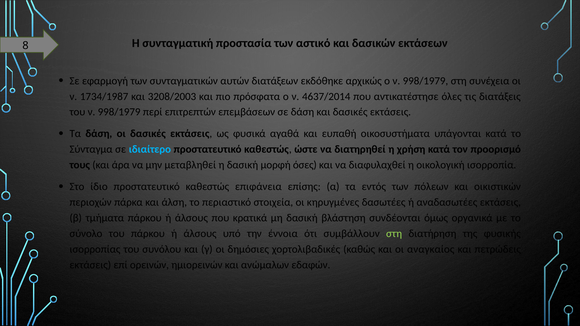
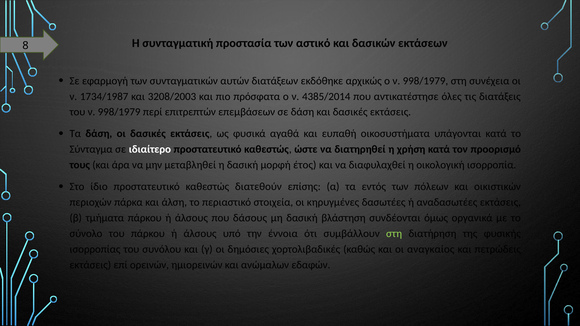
4637/2014: 4637/2014 -> 4385/2014
ιδιαίτερο colour: light blue -> white
όσες: όσες -> έτος
επιφάνεια: επιφάνεια -> διατεθούν
κρατικά: κρατικά -> δάσους
